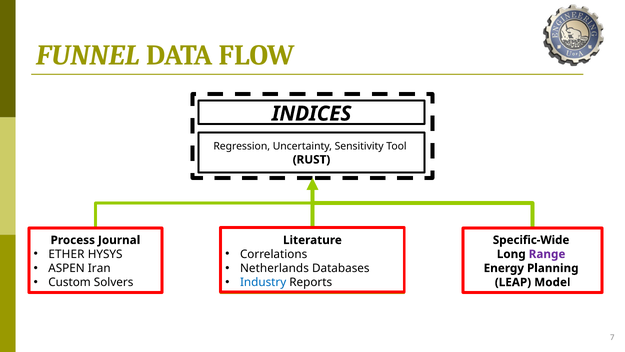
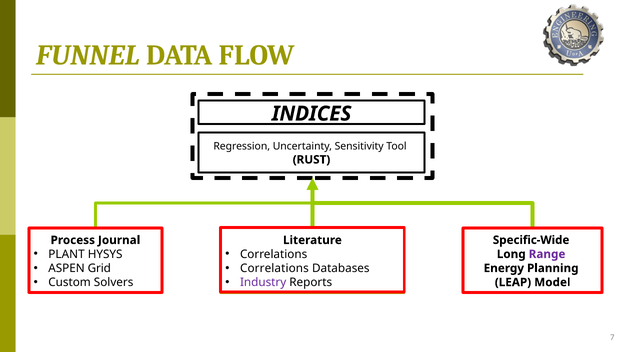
ETHER: ETHER -> PLANT
Iran: Iran -> Grid
Netherlands at (274, 268): Netherlands -> Correlations
Industry colour: blue -> purple
